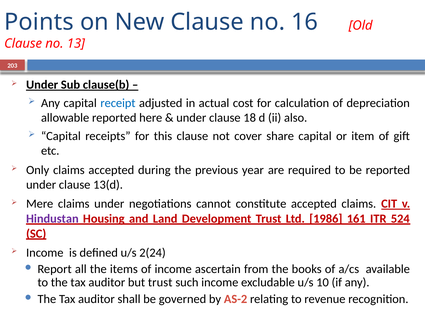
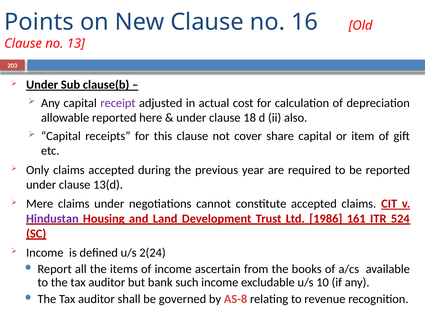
receipt colour: blue -> purple
but trust: trust -> bank
AS-2: AS-2 -> AS-8
